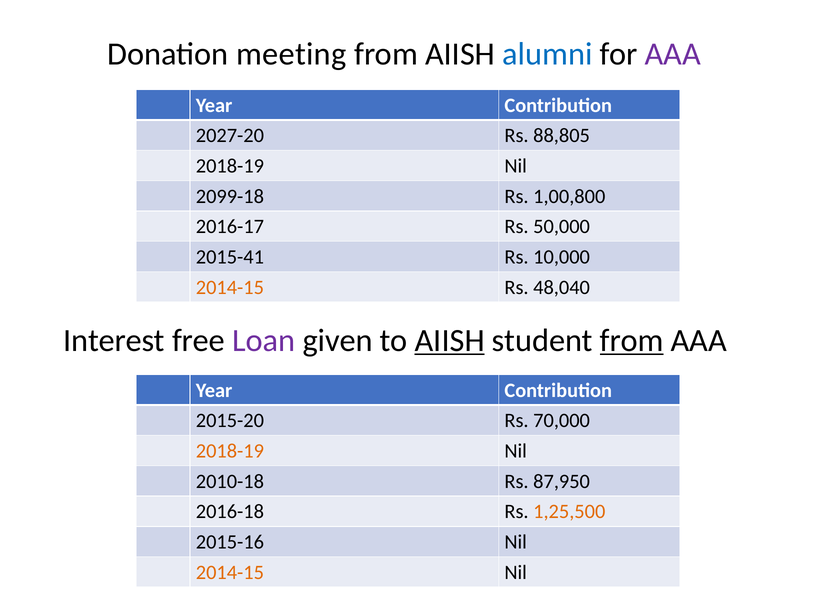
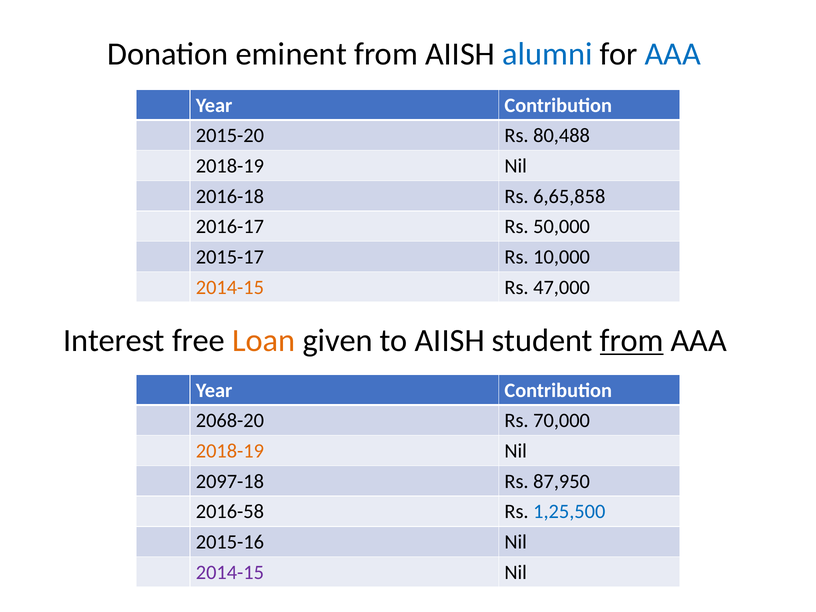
meeting: meeting -> eminent
AAA at (673, 54) colour: purple -> blue
2027-20: 2027-20 -> 2015-20
88,805: 88,805 -> 80,488
2099-18: 2099-18 -> 2016-18
1,00,800: 1,00,800 -> 6,65,858
2015-41: 2015-41 -> 2015-17
48,040: 48,040 -> 47,000
Loan colour: purple -> orange
AIISH at (450, 340) underline: present -> none
2015-20: 2015-20 -> 2068-20
2010-18: 2010-18 -> 2097-18
2016-18: 2016-18 -> 2016-58
1,25,500 colour: orange -> blue
2014-15 at (230, 572) colour: orange -> purple
